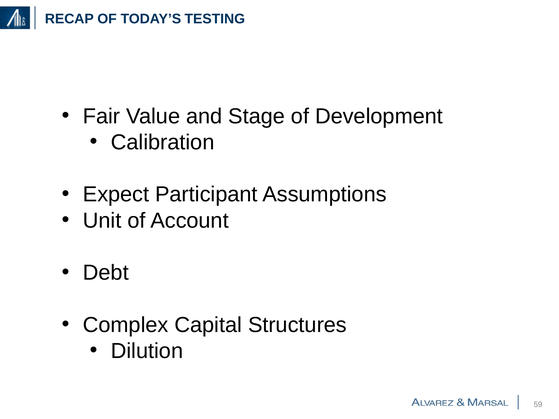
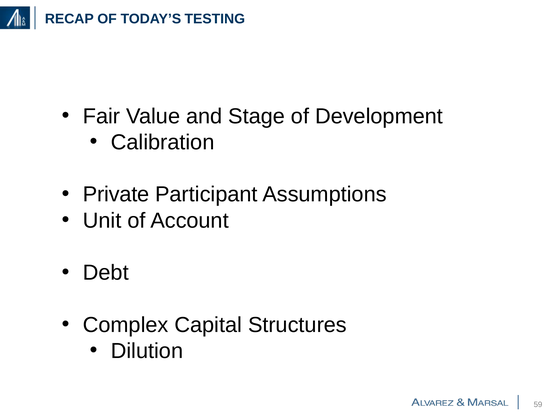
Expect: Expect -> Private
